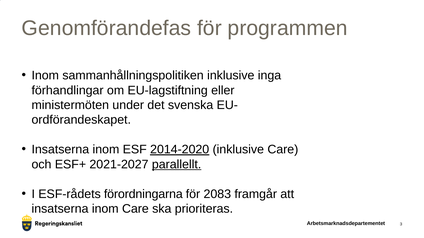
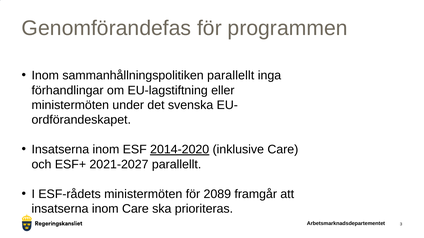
sammanhållningspolitiken inklusive: inklusive -> parallellt
parallellt at (177, 165) underline: present -> none
ESF-rådets förordningarna: förordningarna -> ministermöten
2083: 2083 -> 2089
